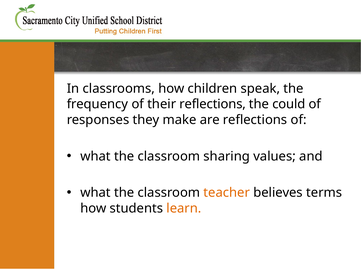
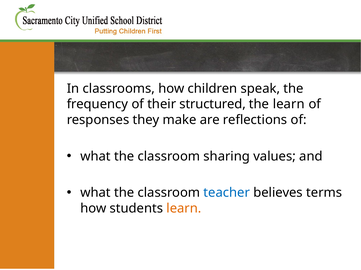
their reflections: reflections -> structured
the could: could -> learn
teacher colour: orange -> blue
